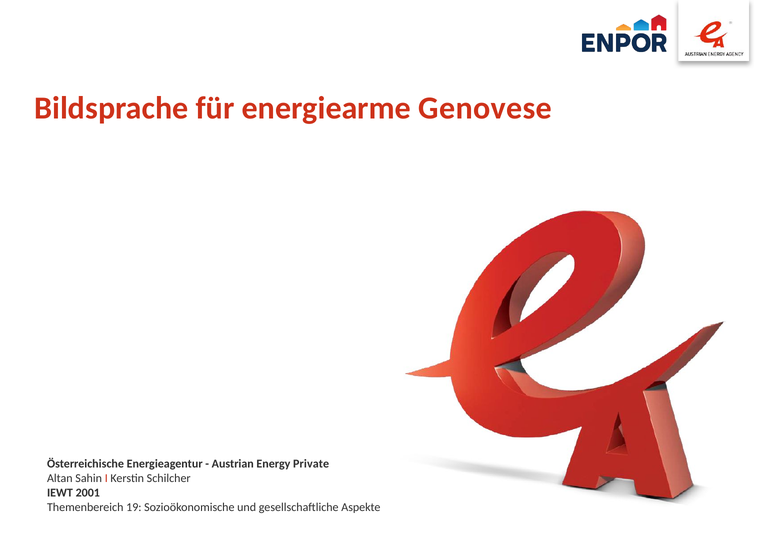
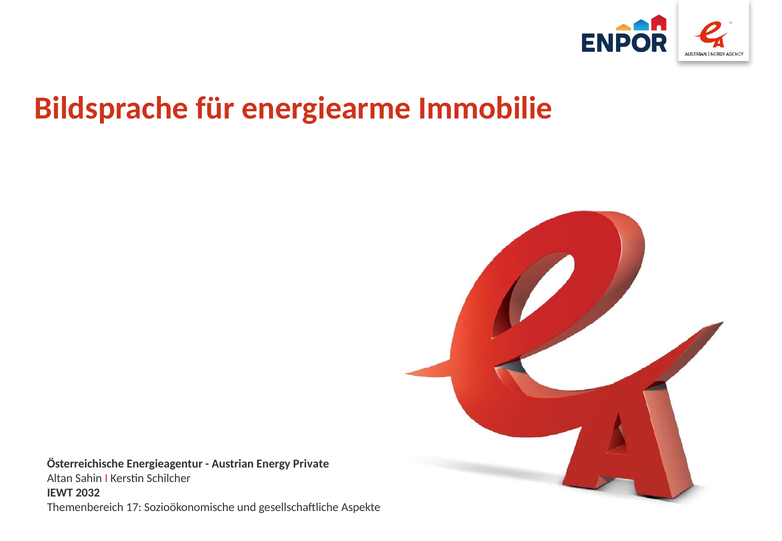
Genovese: Genovese -> Immobilie
2001: 2001 -> 2032
19: 19 -> 17
